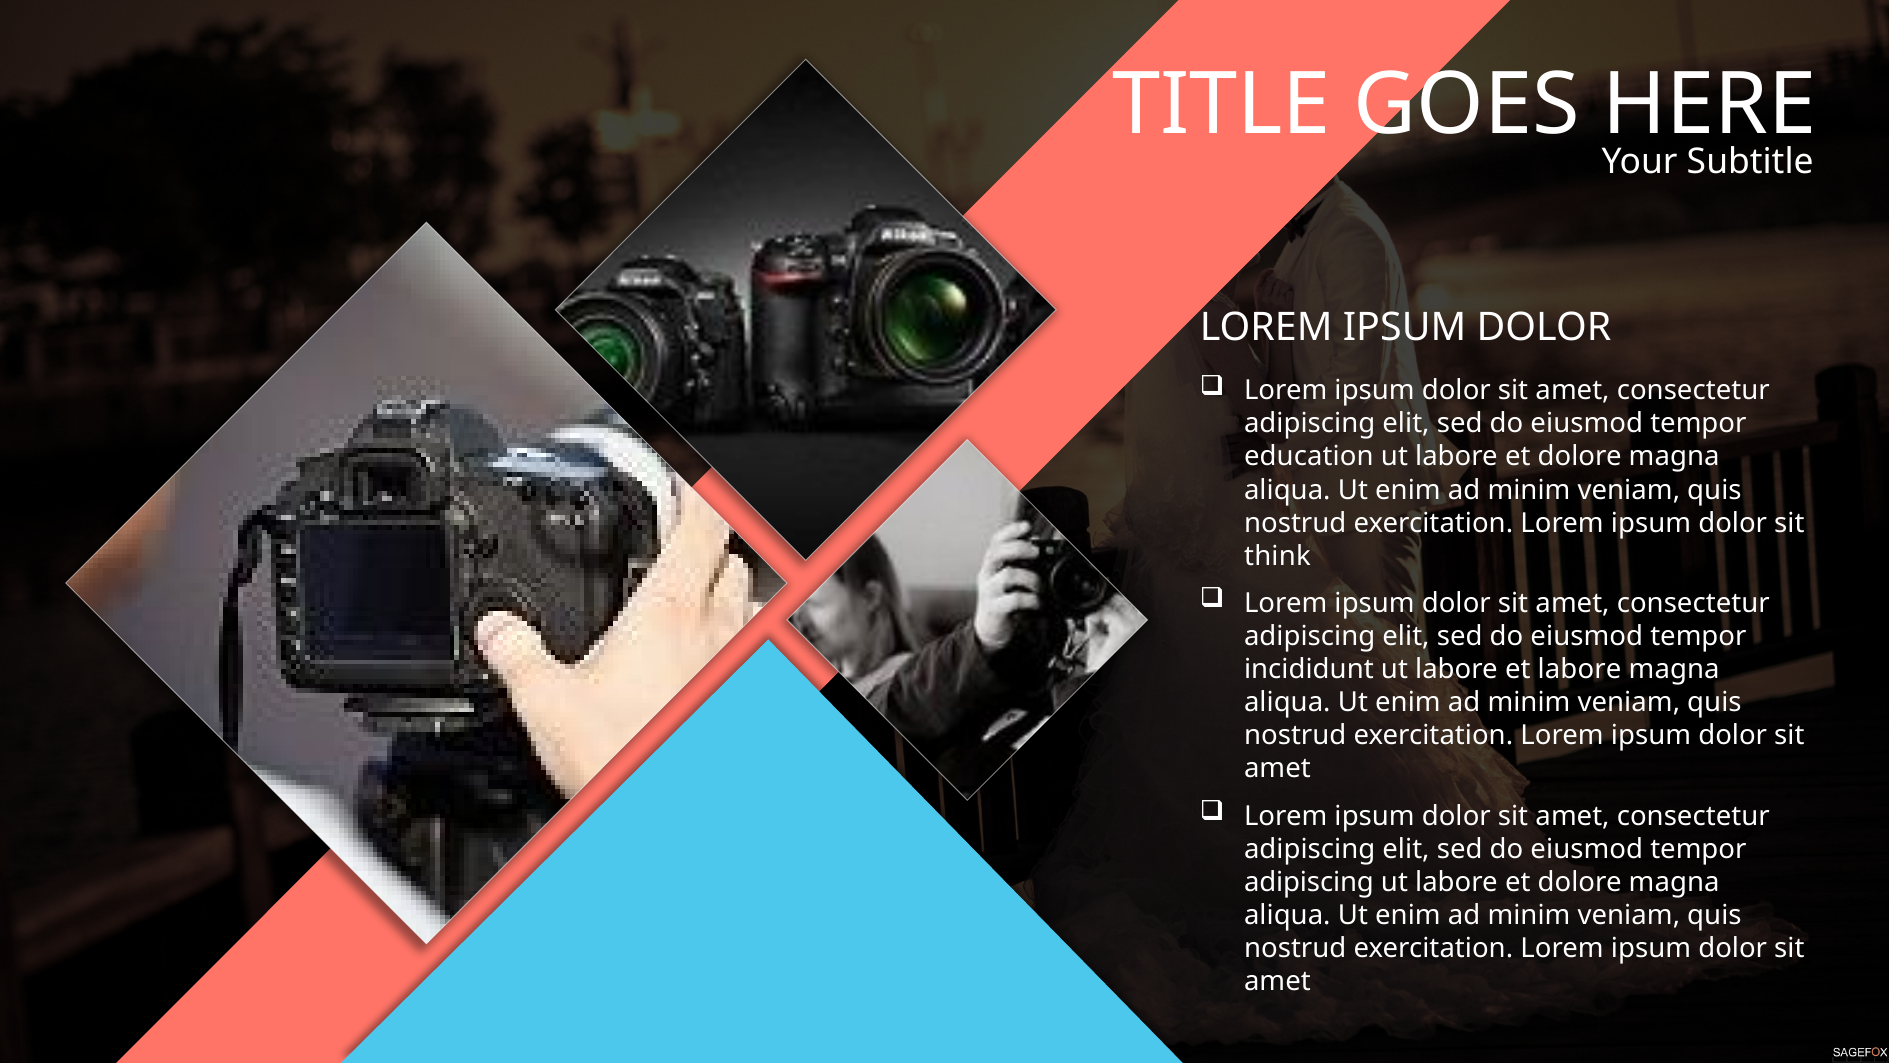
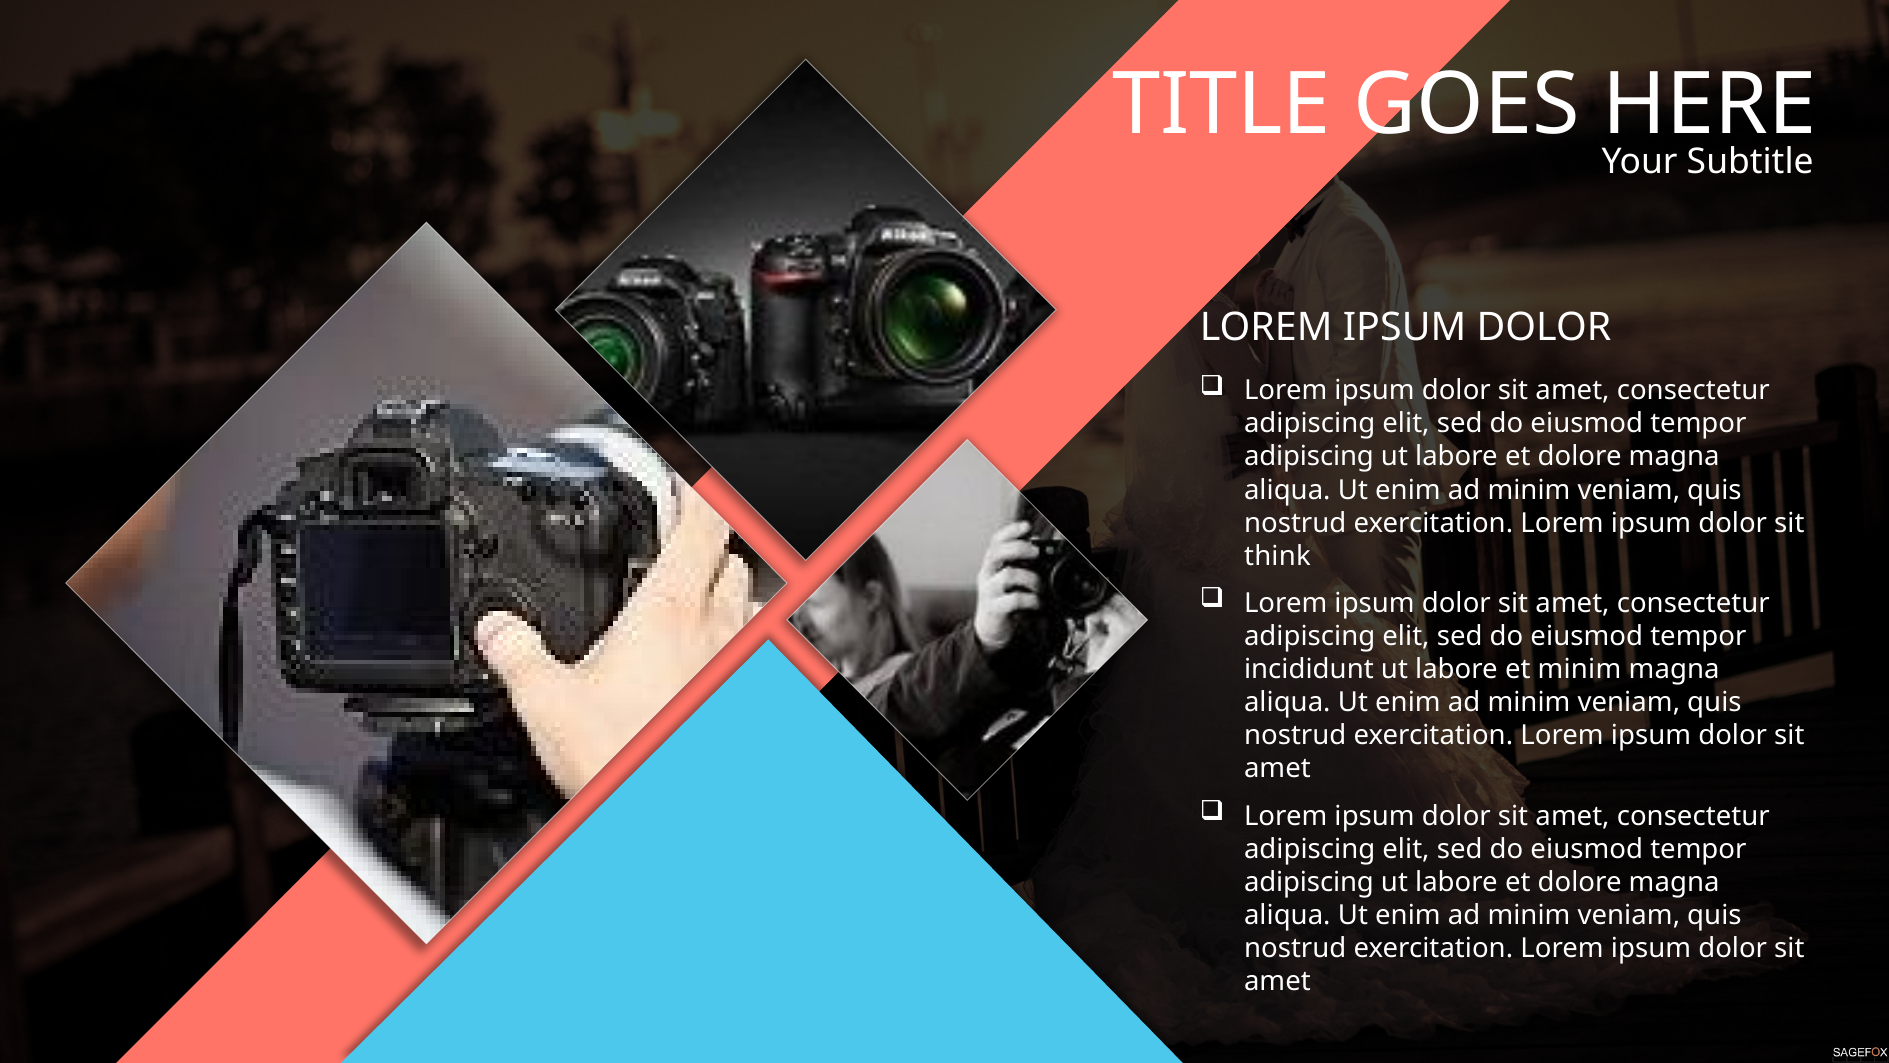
education at (1309, 457): education -> adipiscing
et labore: labore -> minim
